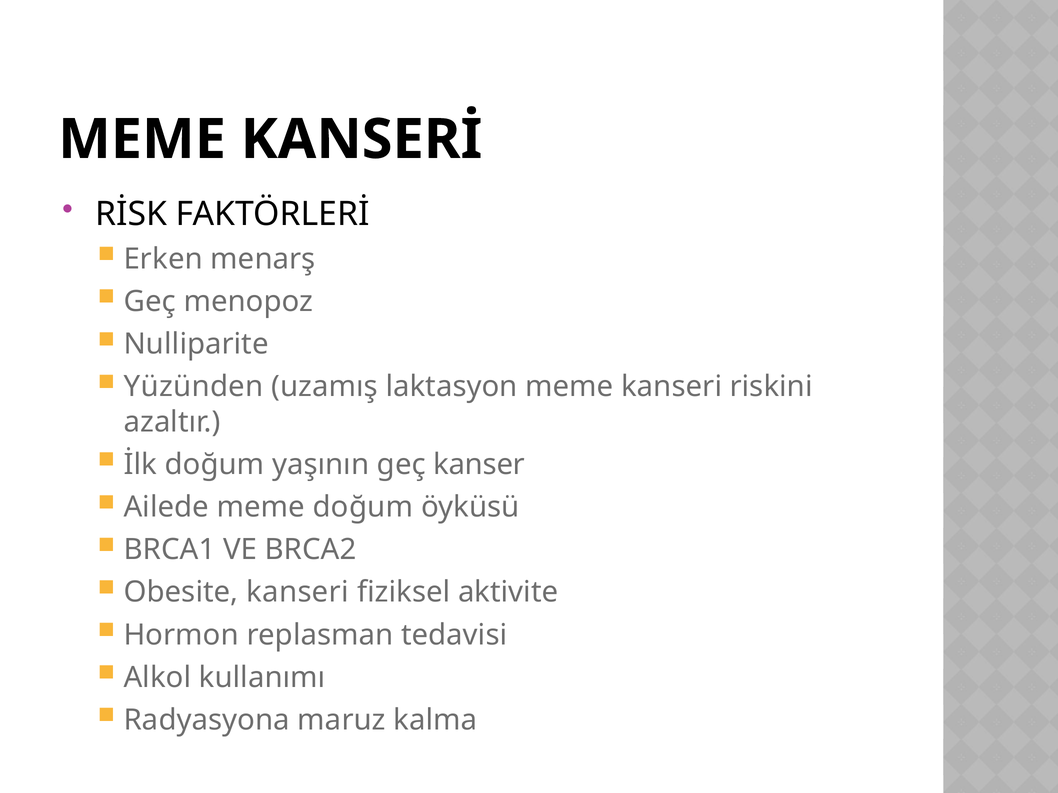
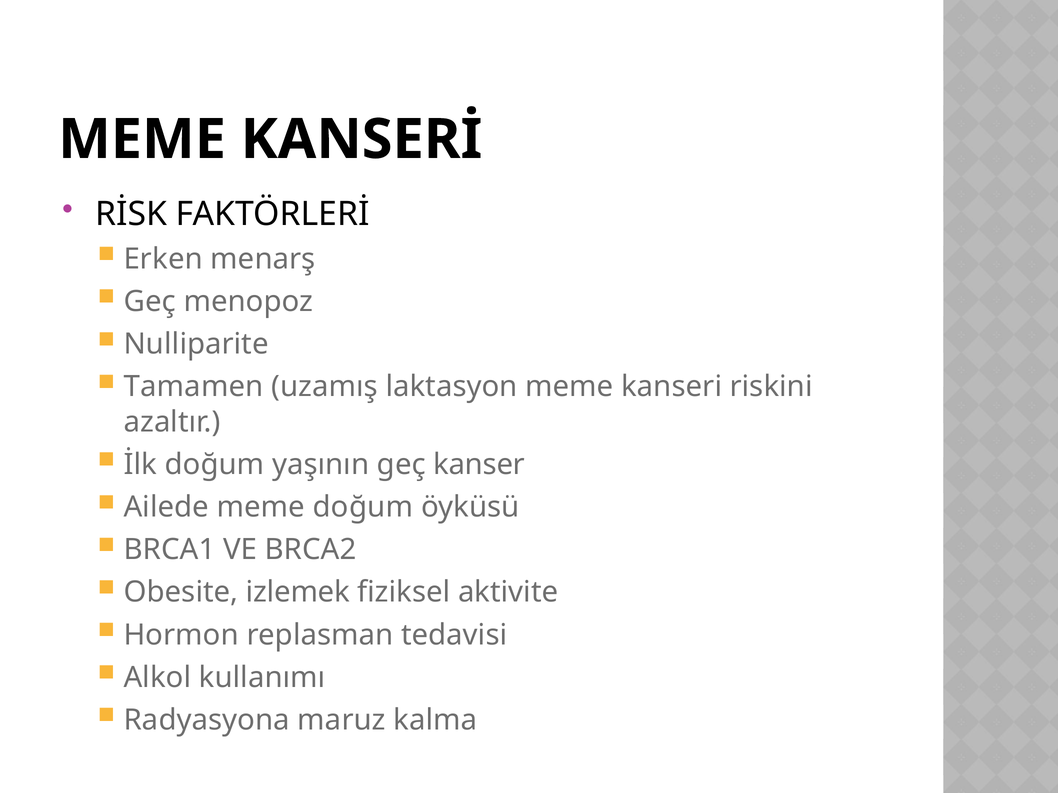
Yüzünden: Yüzünden -> Tamamen
Obesite kanseri: kanseri -> izlemek
